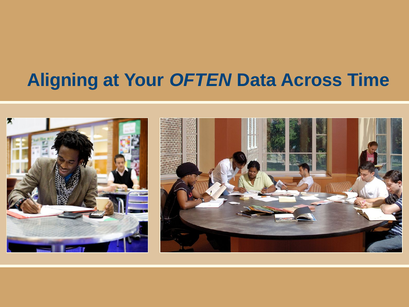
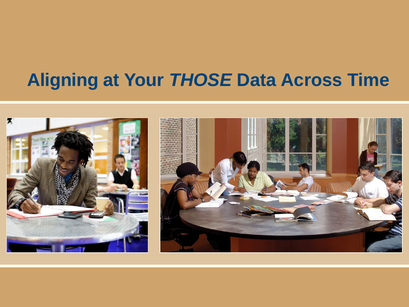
OFTEN: OFTEN -> THOSE
